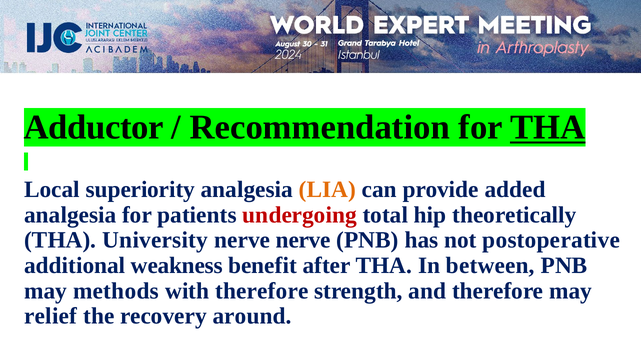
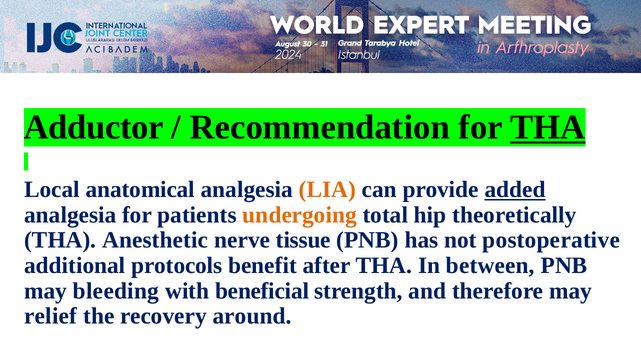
superiority: superiority -> anatomical
added underline: none -> present
undergoing colour: red -> orange
University: University -> Anesthetic
nerve nerve: nerve -> tissue
weakness: weakness -> protocols
methods: methods -> bleeding
with therefore: therefore -> beneficial
